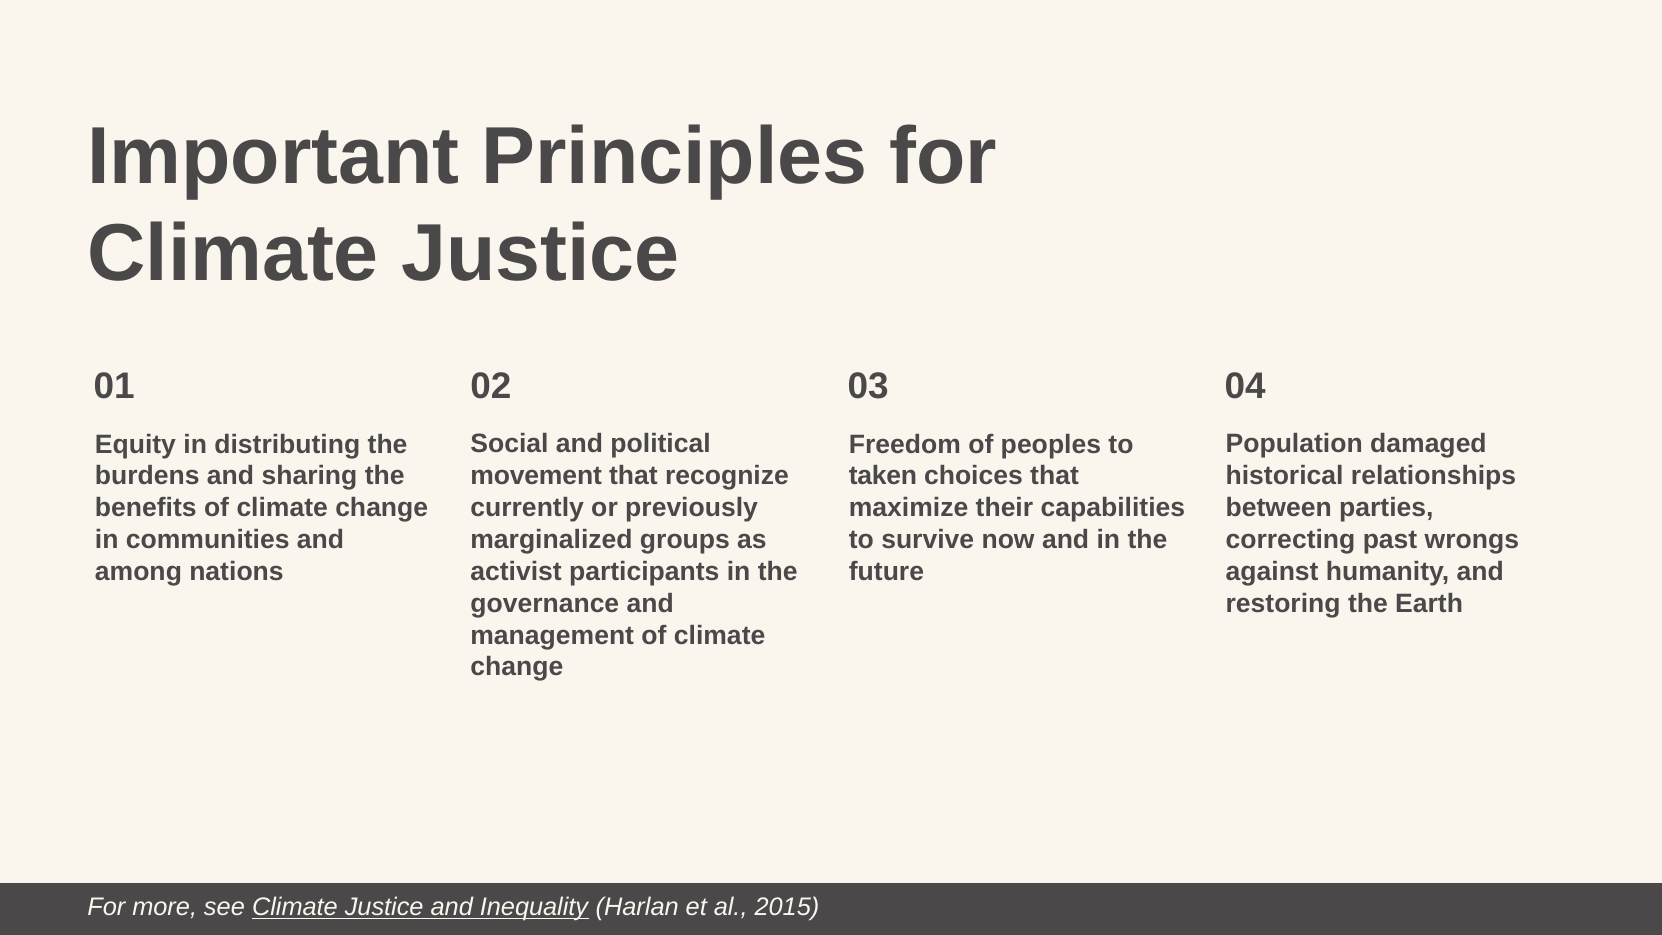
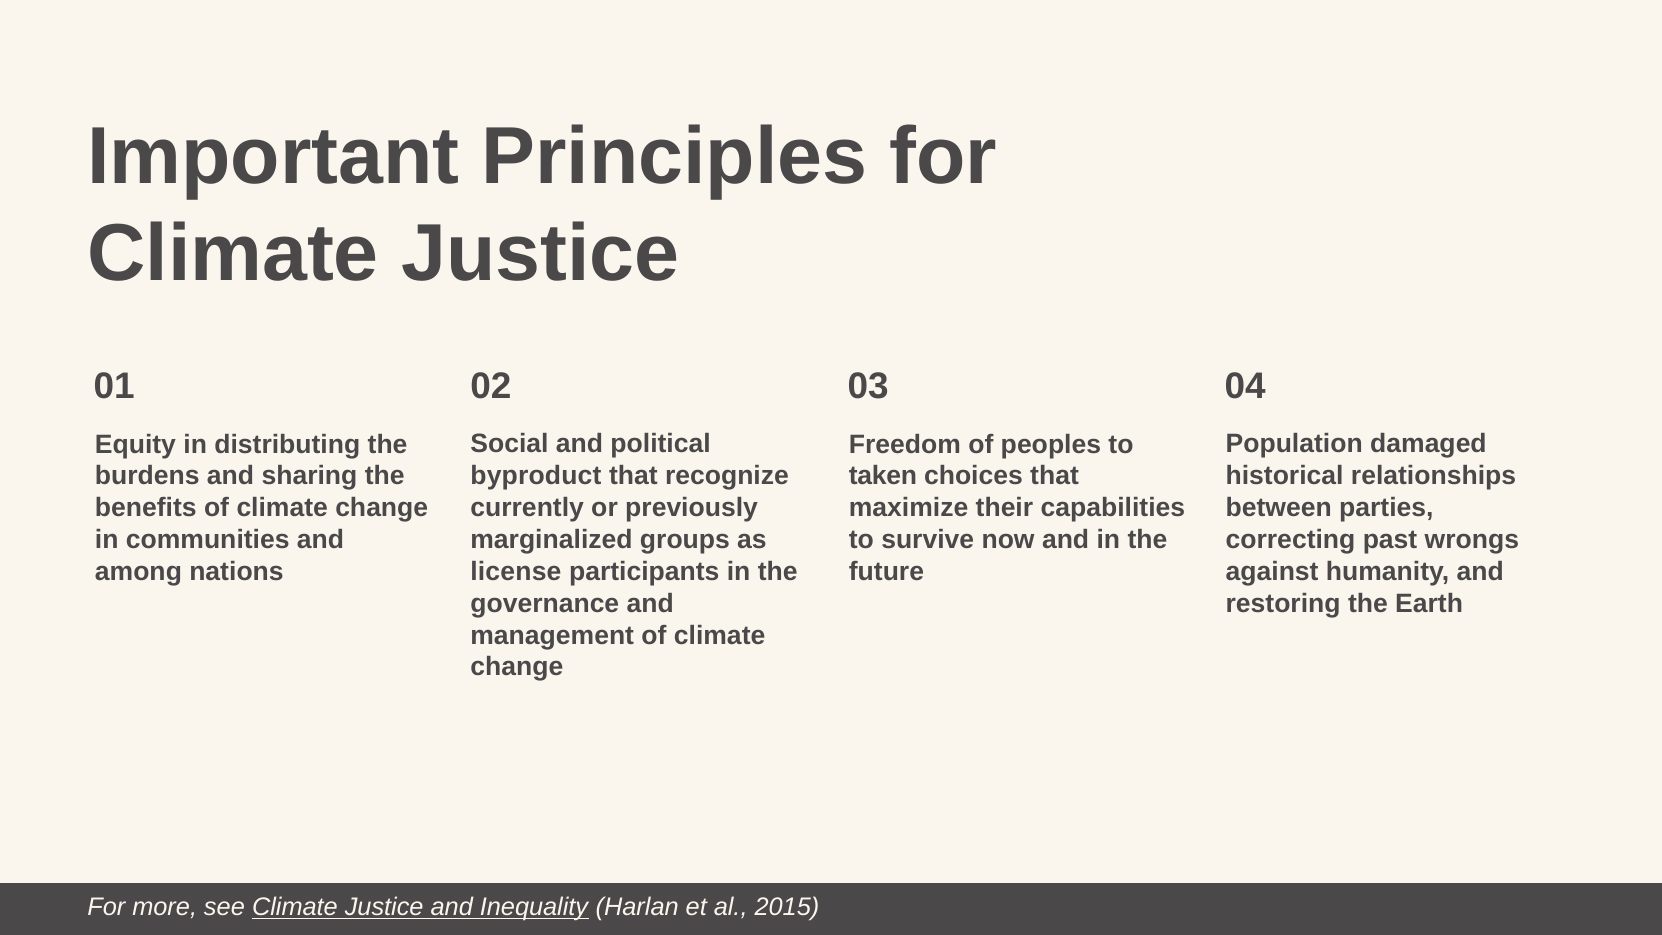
movement: movement -> byproduct
activist: activist -> license
